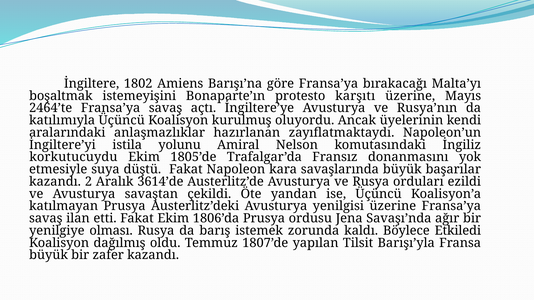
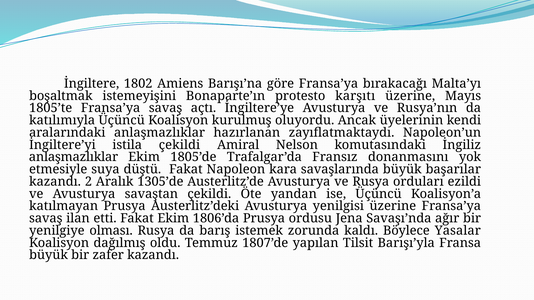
2464’te: 2464’te -> 1805’te
istila yolunu: yolunu -> çekildi
korkutucuydu at (73, 157): korkutucuydu -> anlaşmazlıklar
3614’de: 3614’de -> 1305’de
Etkiledi: Etkiledi -> Yasalar
